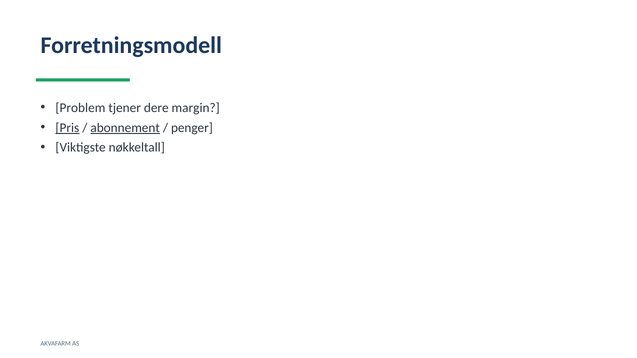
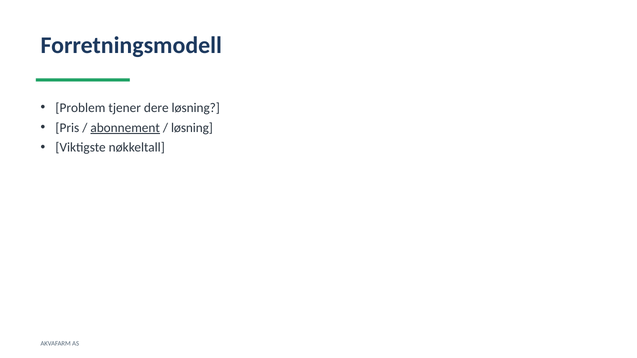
dere margin: margin -> løsning
Pris underline: present -> none
penger at (192, 128): penger -> løsning
